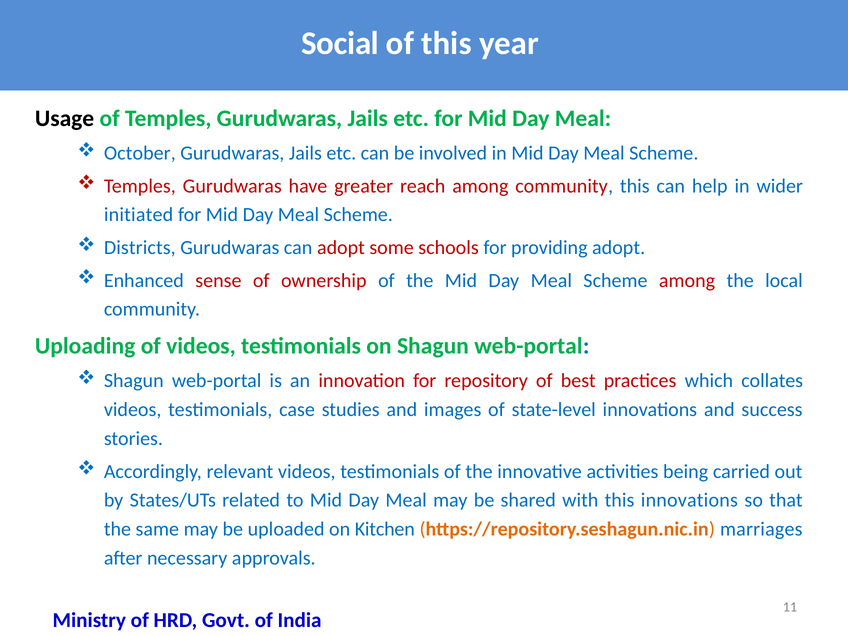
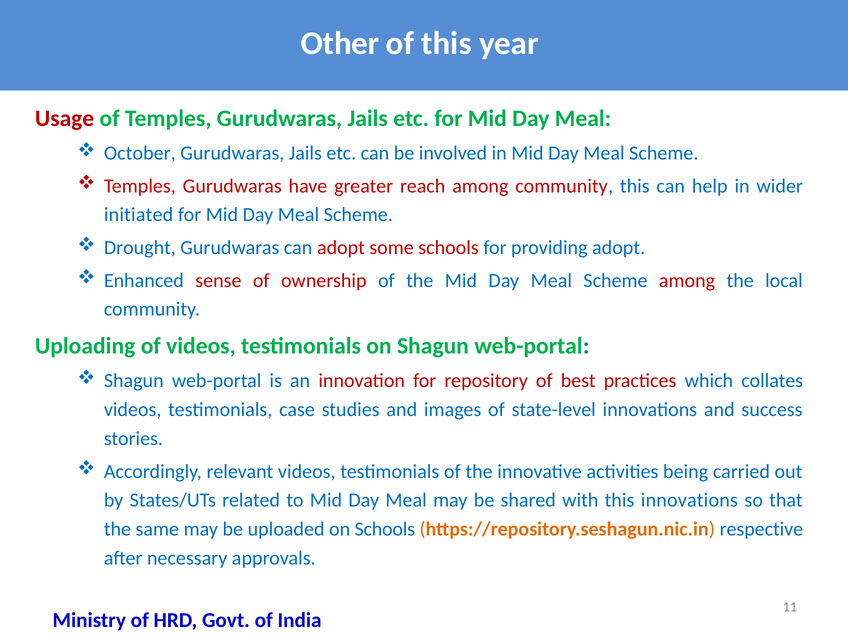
Social: Social -> Other
Usage colour: black -> red
Districts: Districts -> Drought
on Kitchen: Kitchen -> Schools
marriages: marriages -> respective
